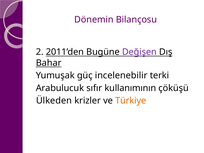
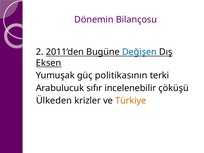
Değişen colour: purple -> blue
Bahar: Bahar -> Eksen
incelenebilir: incelenebilir -> politikasının
kullanımının: kullanımının -> incelenebilir
